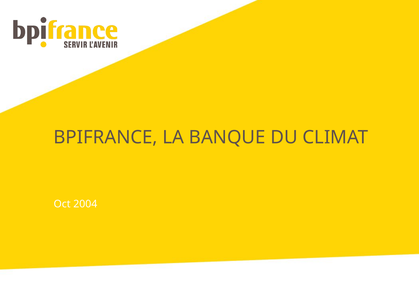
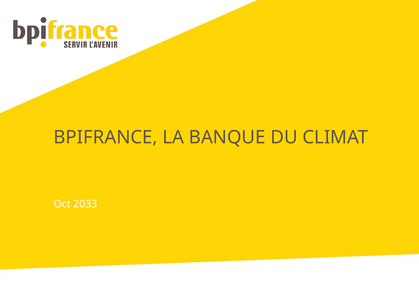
2004: 2004 -> 2033
